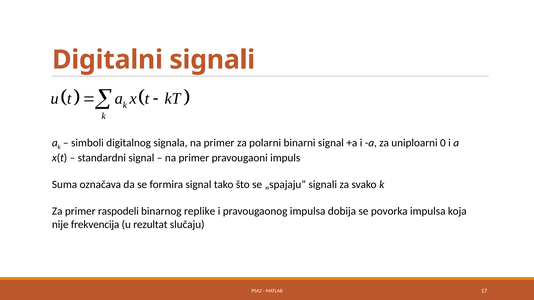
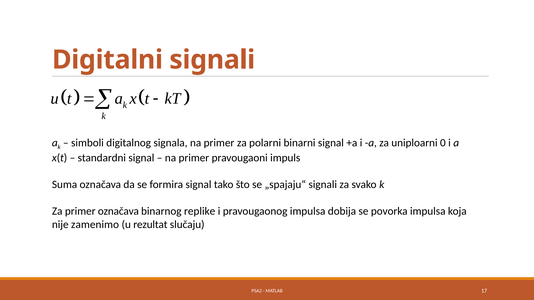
primer raspodeli: raspodeli -> označava
frekvencija: frekvencija -> zamenimo
